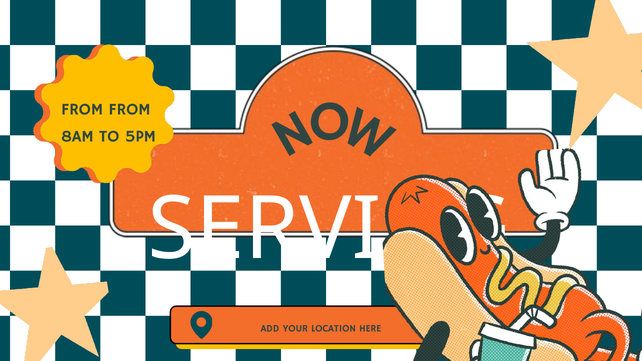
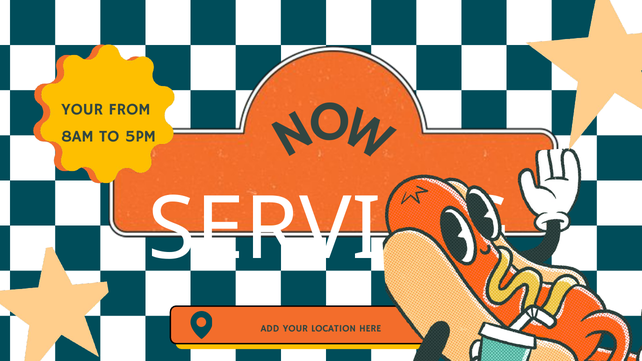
FROM at (82, 109): FROM -> YOUR
